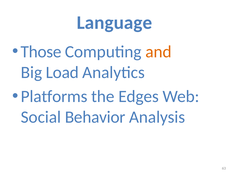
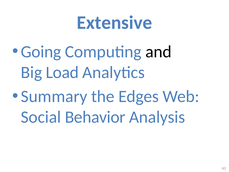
Language: Language -> Extensive
Those: Those -> Going
and colour: orange -> black
Platforms: Platforms -> Summary
